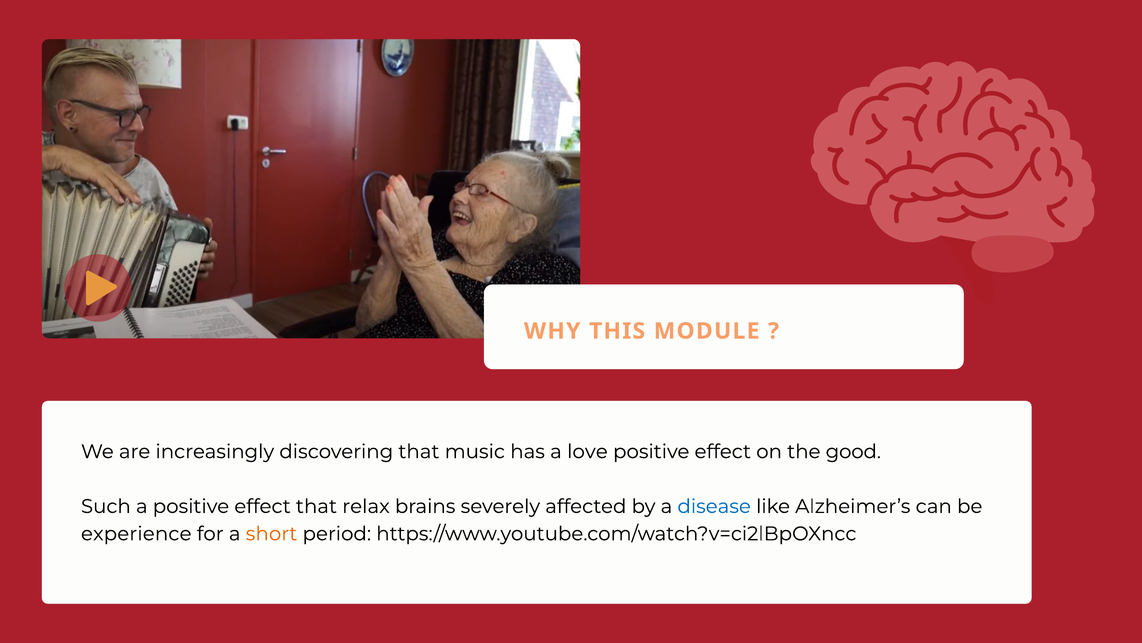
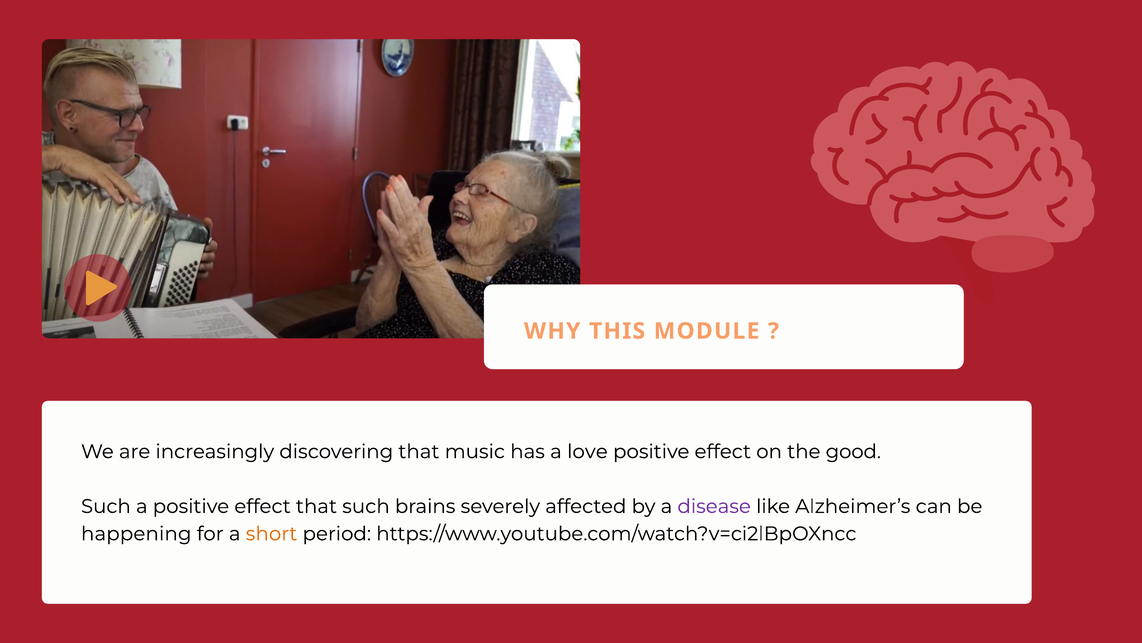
that relax: relax -> such
disease colour: blue -> purple
experience: experience -> happening
